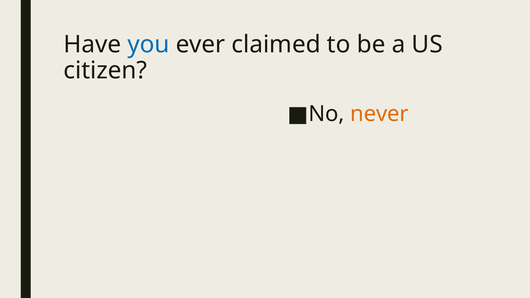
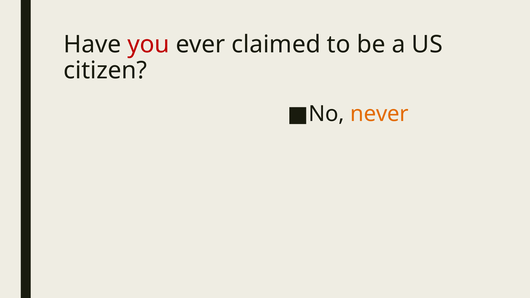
you colour: blue -> red
